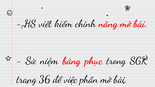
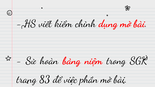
năng: năng -> dụng
niệm: niệm -> hoàn
phục: phục -> niệm
36: 36 -> 83
